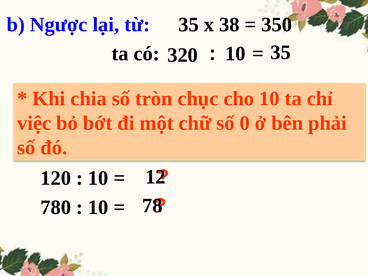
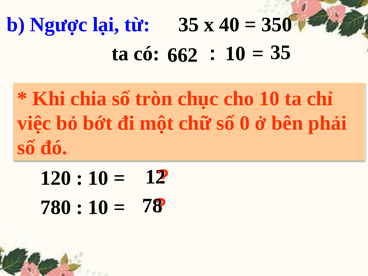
38: 38 -> 40
320: 320 -> 662
